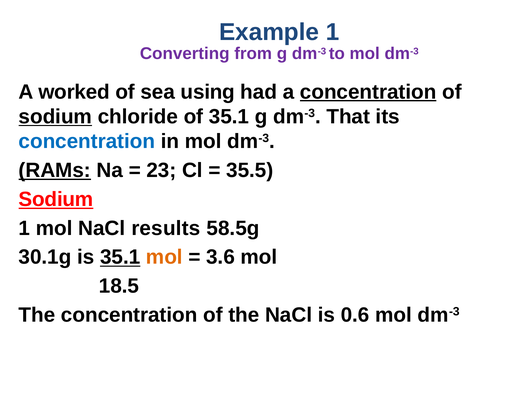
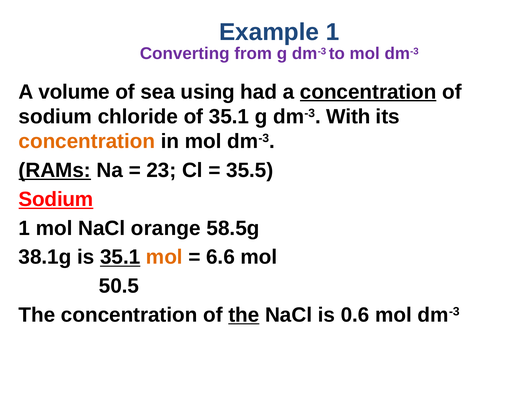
worked: worked -> volume
sodium at (55, 117) underline: present -> none
That: That -> With
concentration at (87, 141) colour: blue -> orange
results: results -> orange
30.1g: 30.1g -> 38.1g
3.6: 3.6 -> 6.6
18.5: 18.5 -> 50.5
the at (244, 315) underline: none -> present
